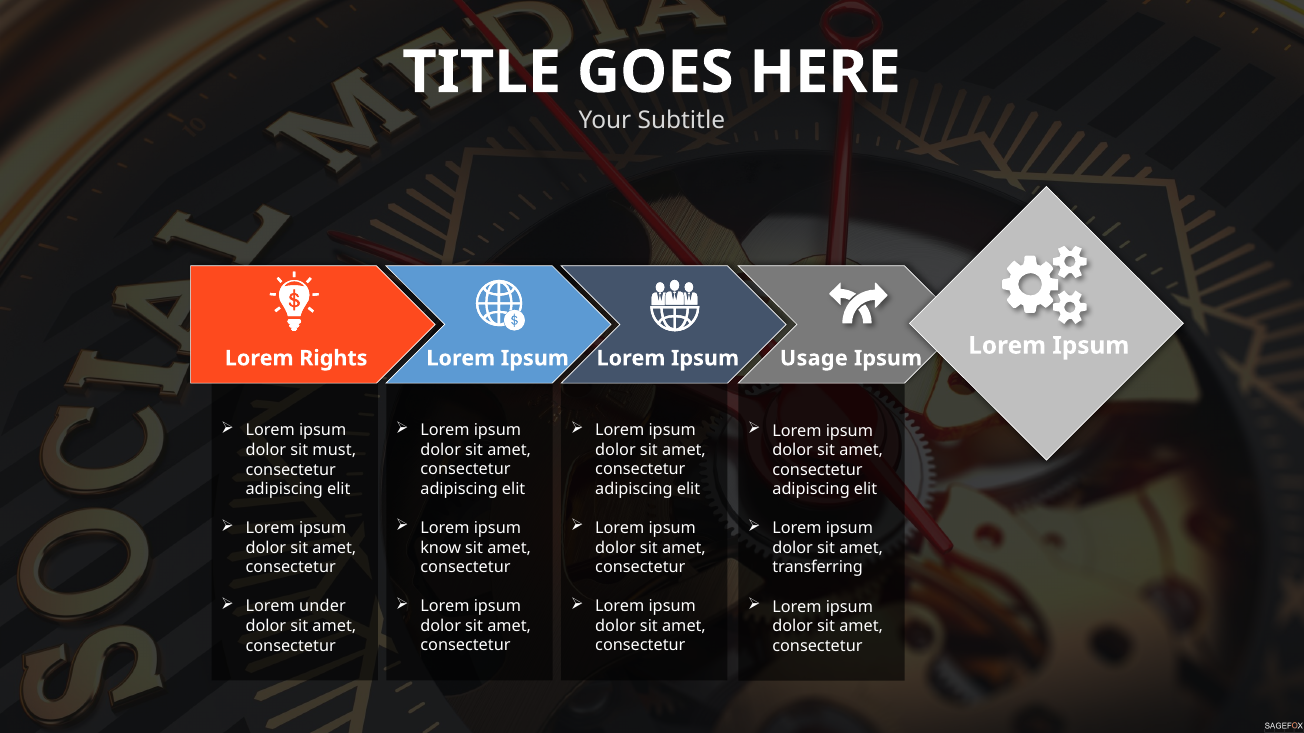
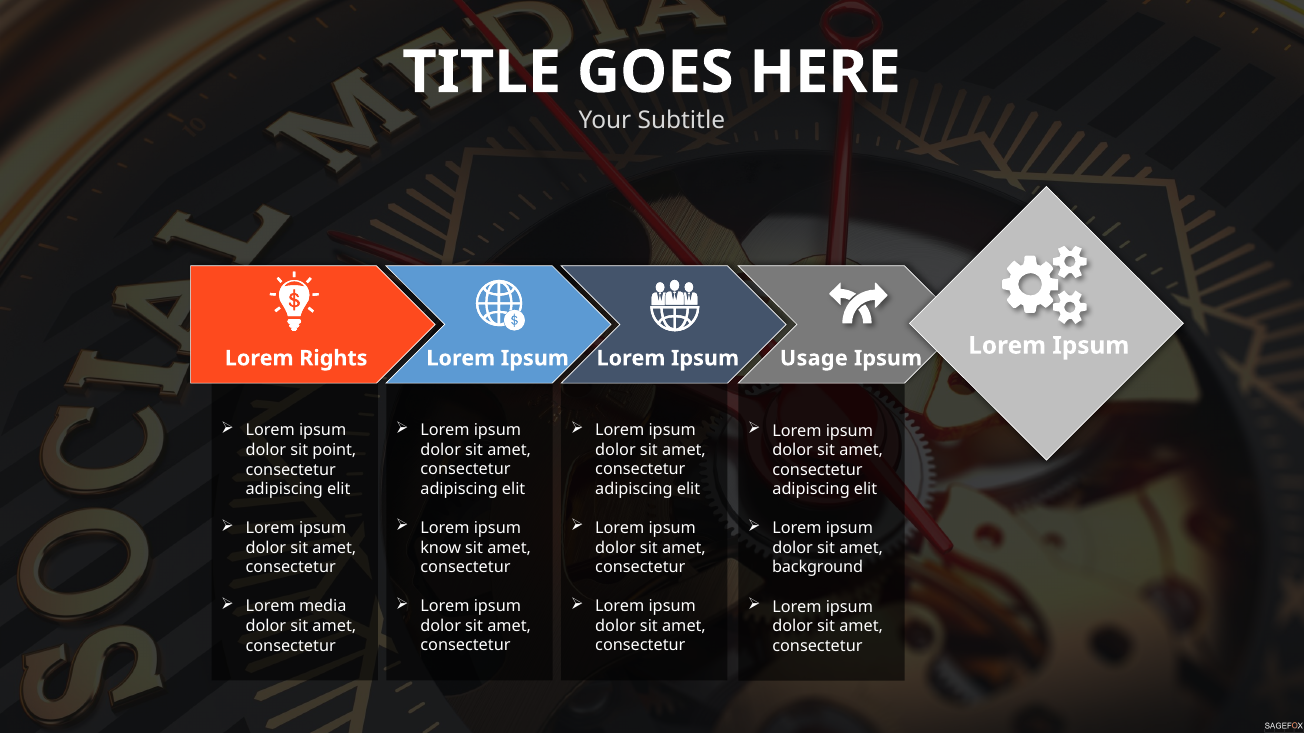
must: must -> point
transferring: transferring -> background
under: under -> media
